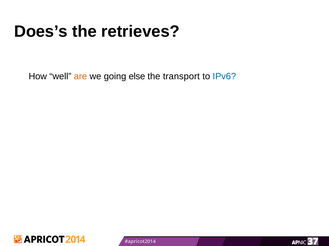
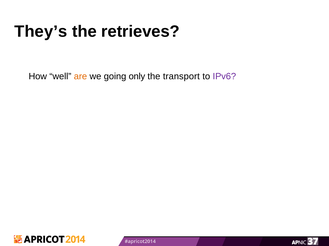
Does’s: Does’s -> They’s
else: else -> only
IPv6 colour: blue -> purple
